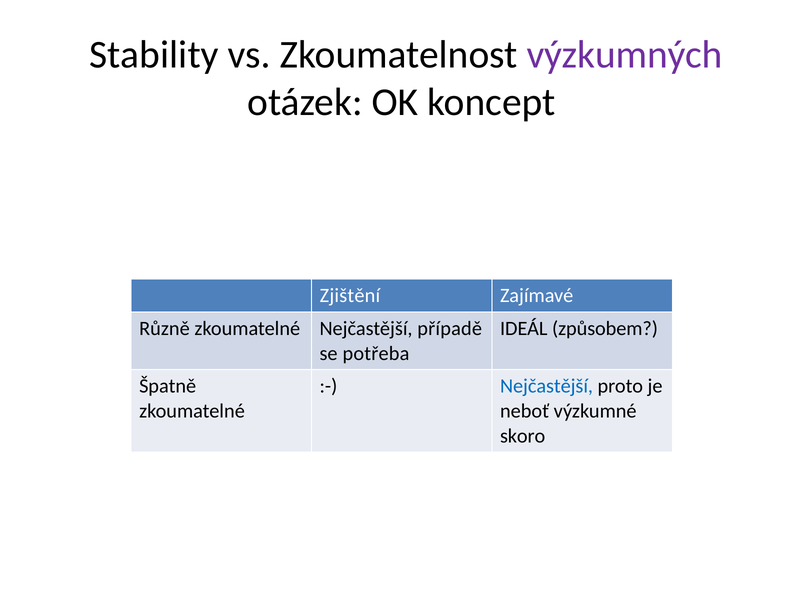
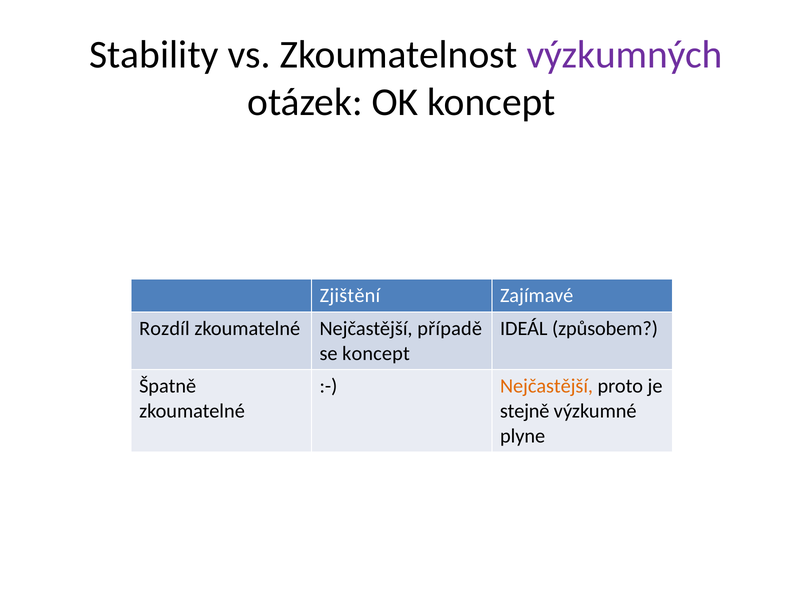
Různě: Různě -> Rozdíl
se potřeba: potřeba -> koncept
Nejčastější at (547, 386) colour: blue -> orange
neboť: neboť -> stejně
skoro: skoro -> plyne
